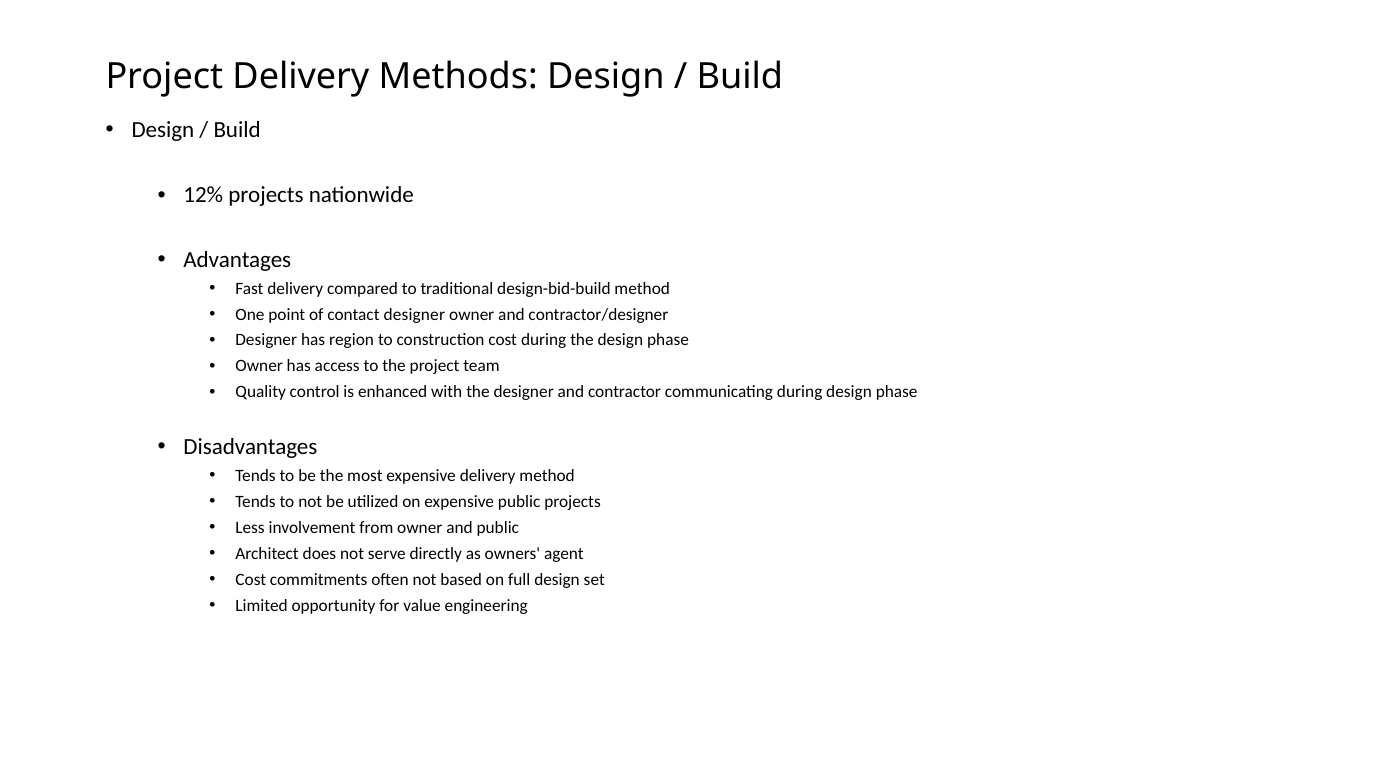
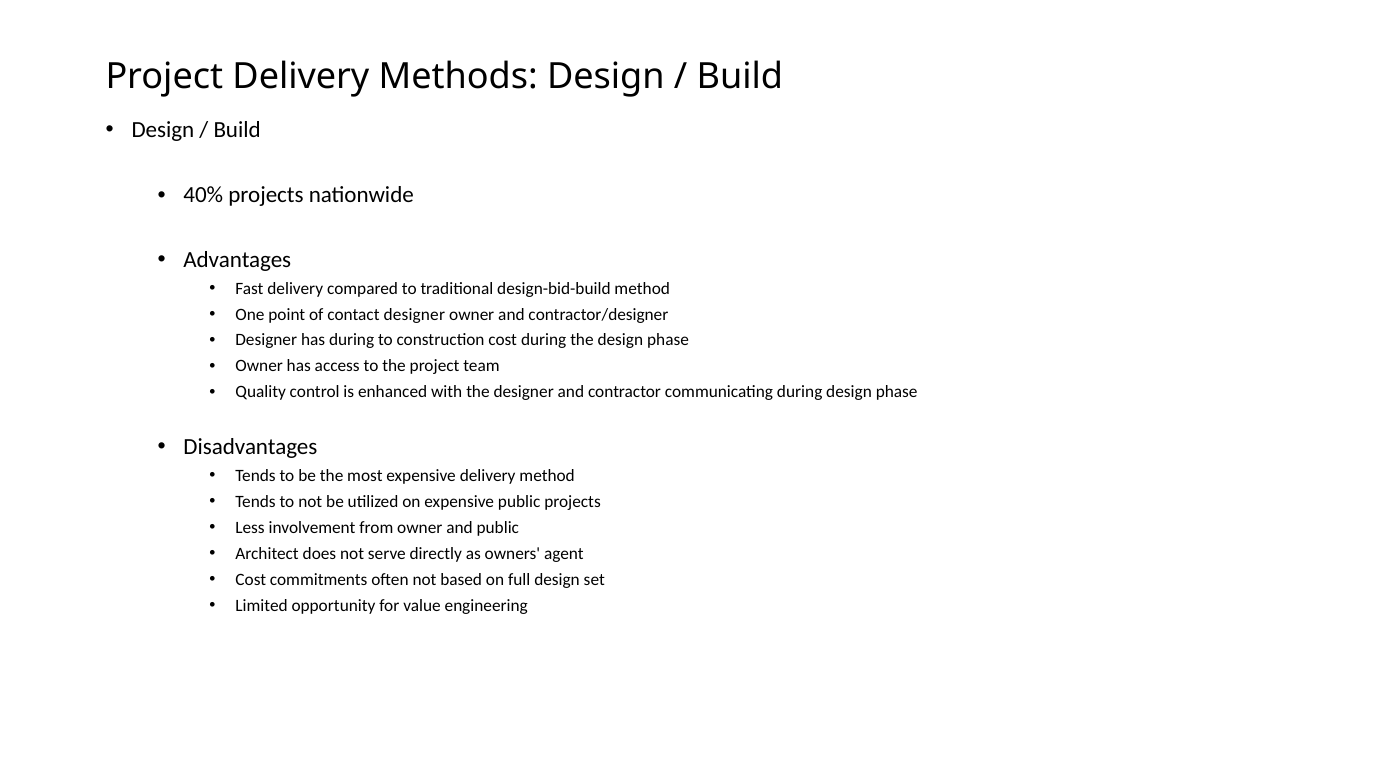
12%: 12% -> 40%
has region: region -> during
